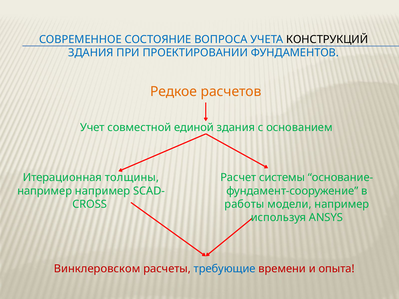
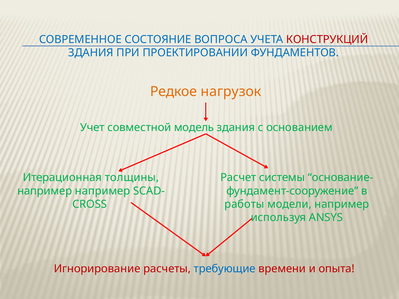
КОНСТРУКЦИЙ colour: black -> red
расчетов: расчетов -> нагрузок
единой: единой -> модель
Винклеровском: Винклеровском -> Игнорирование
